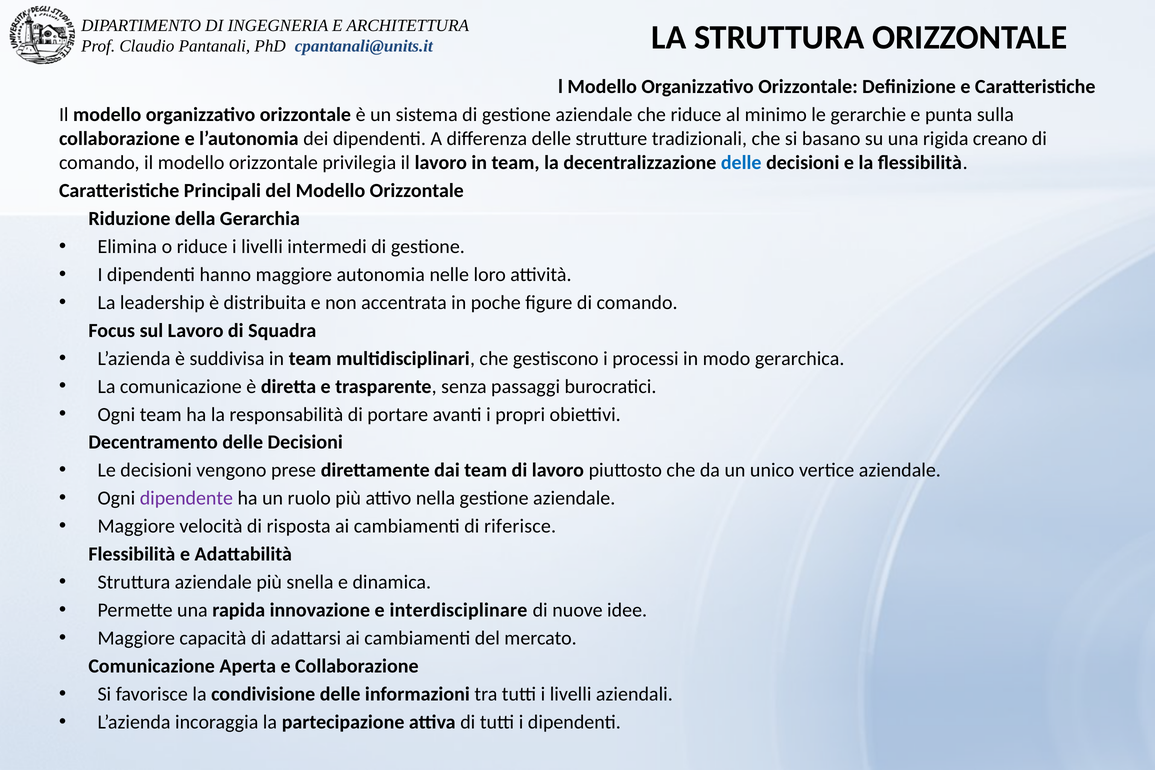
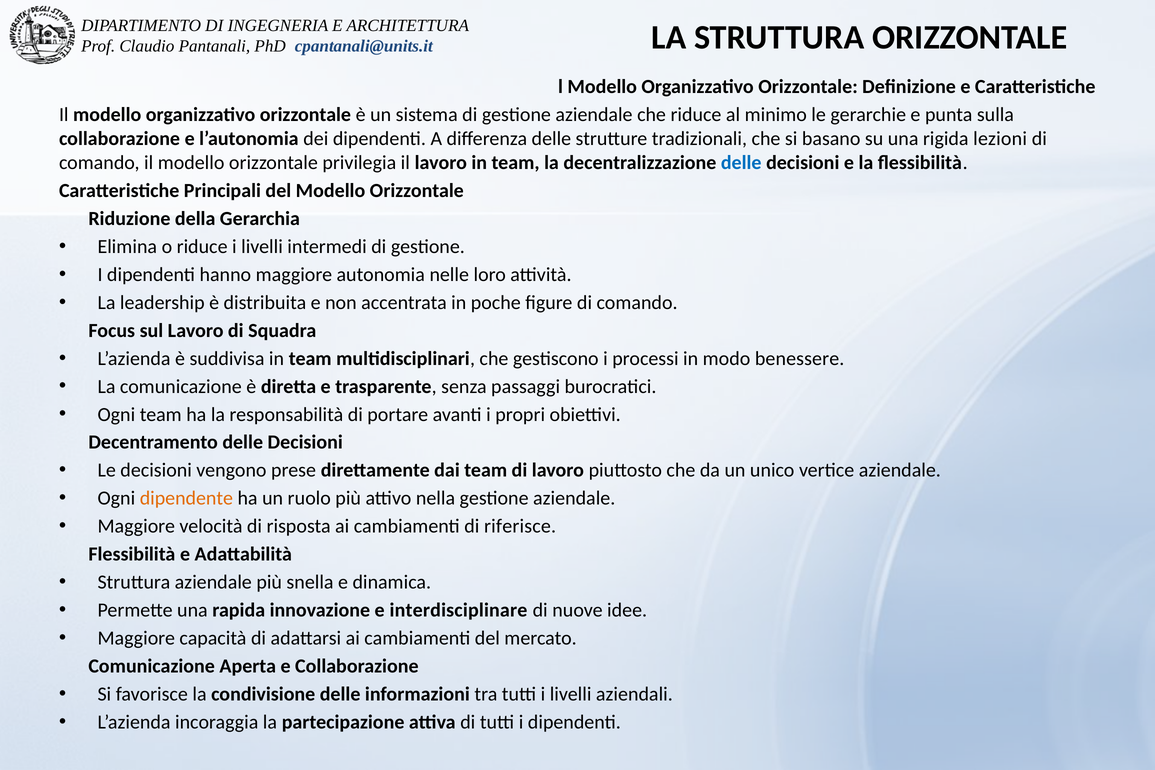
creano: creano -> lezioni
gerarchica: gerarchica -> benessere
dipendente colour: purple -> orange
